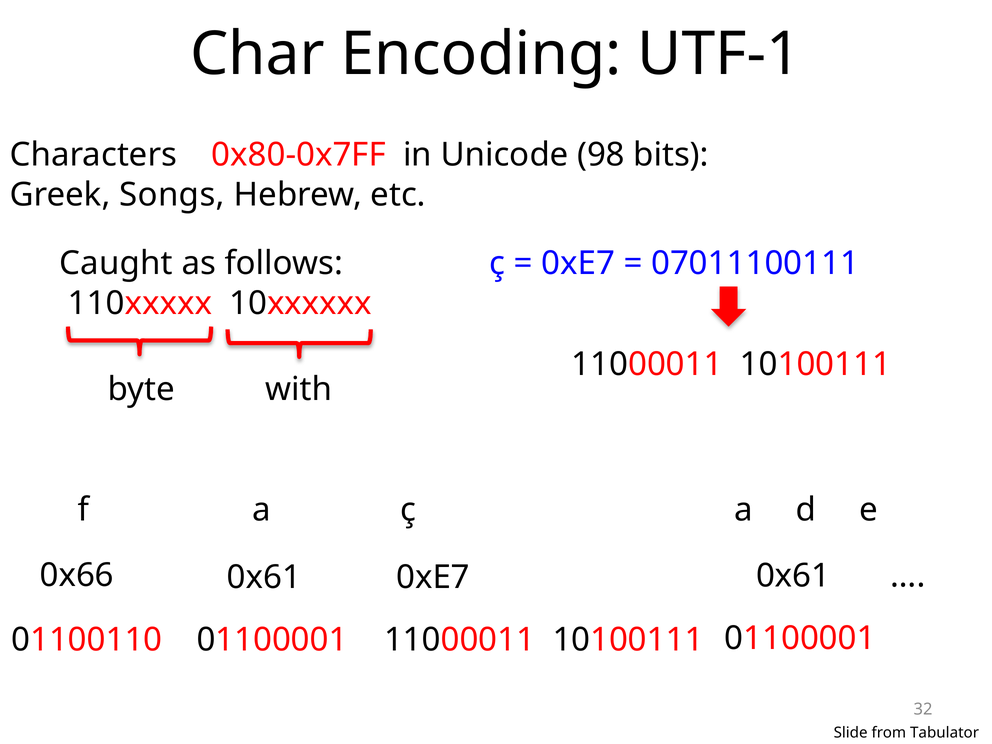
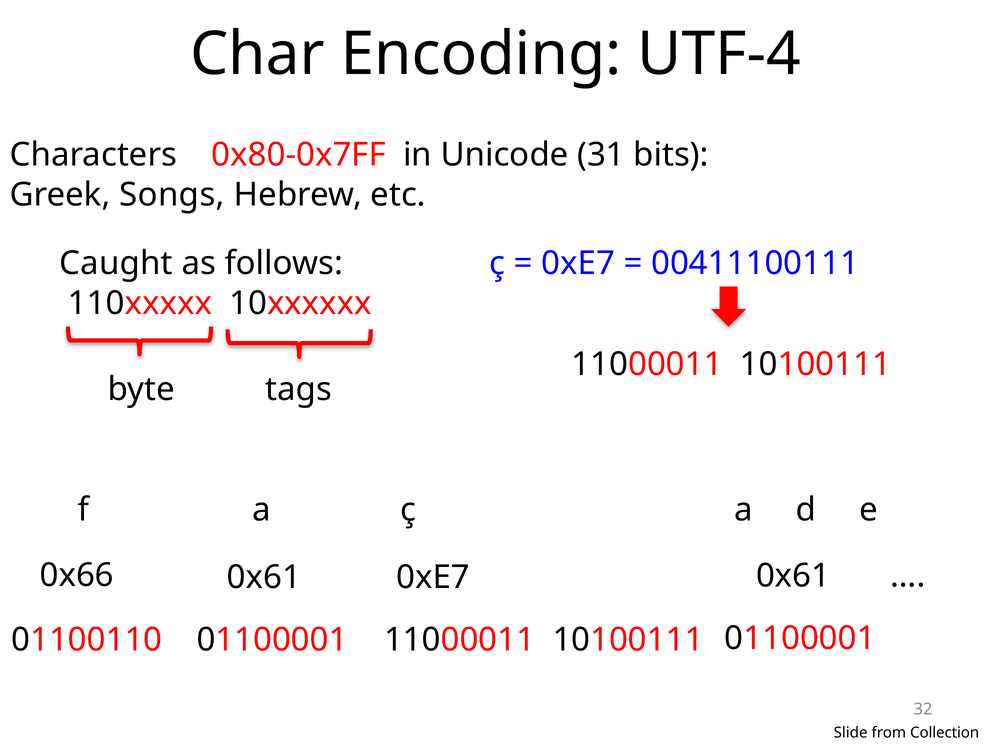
UTF-1: UTF-1 -> UTF-4
98: 98 -> 31
07011100111: 07011100111 -> 00411100111
with: with -> tags
Tabulator: Tabulator -> Collection
